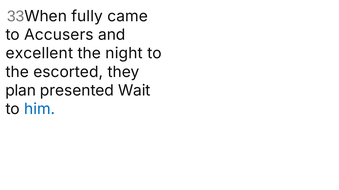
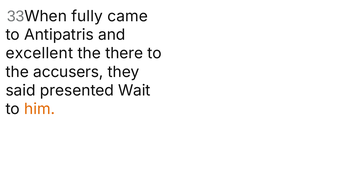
Accusers: Accusers -> Antipatris
night: night -> there
escorted: escorted -> accusers
plan: plan -> said
him colour: blue -> orange
